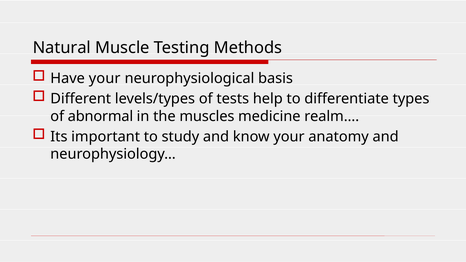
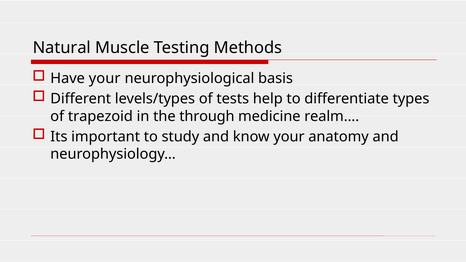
abnormal: abnormal -> trapezoid
muscles: muscles -> through
